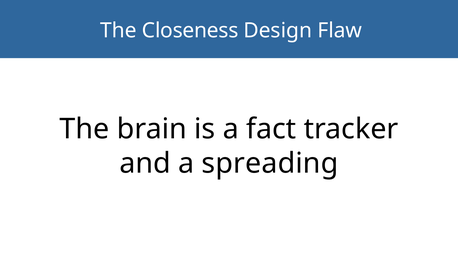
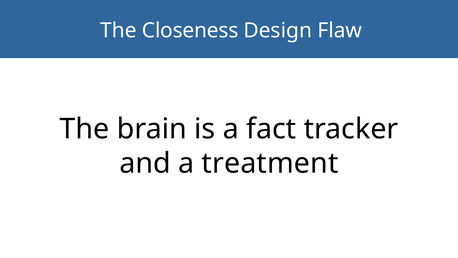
spreading: spreading -> treatment
